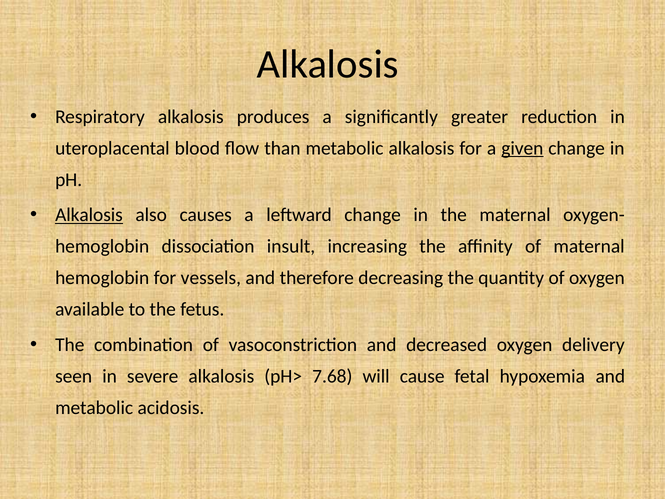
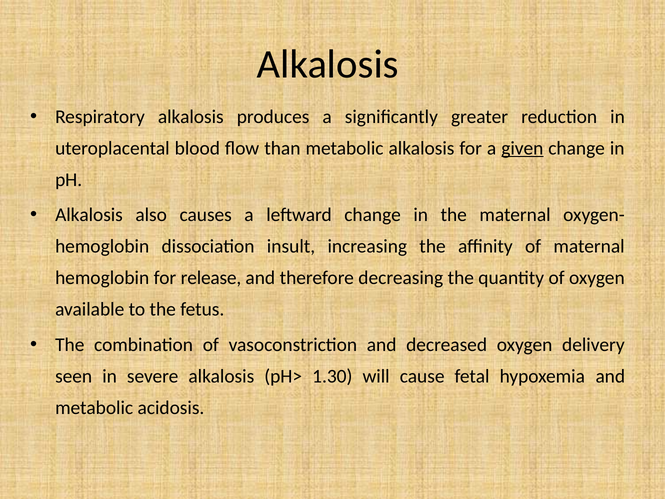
Alkalosis at (89, 215) underline: present -> none
vessels: vessels -> release
7.68: 7.68 -> 1.30
